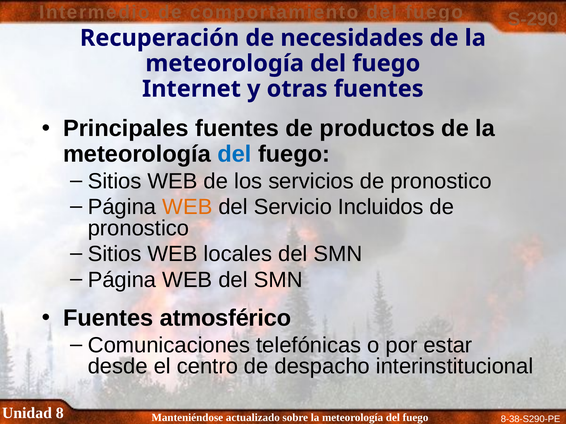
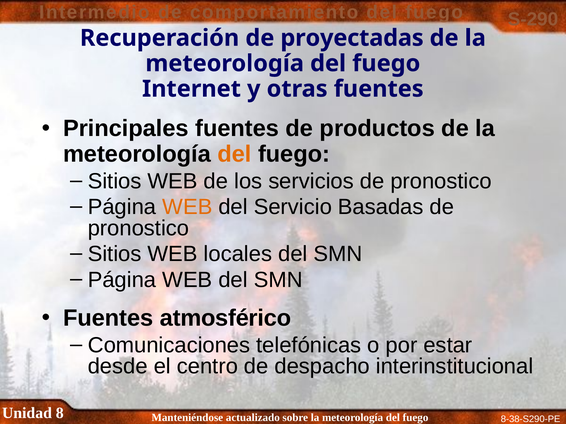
necesidades: necesidades -> proyectadas
del at (235, 154) colour: blue -> orange
Incluidos: Incluidos -> Basadas
